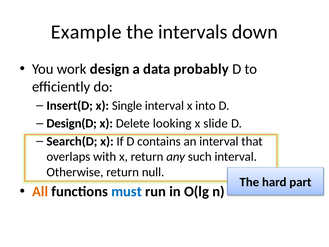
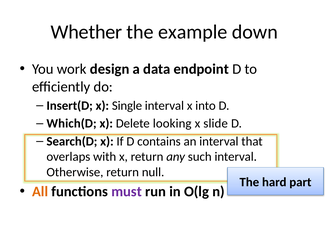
Example: Example -> Whether
intervals: intervals -> example
probably: probably -> endpoint
Design(D: Design(D -> Which(D
must colour: blue -> purple
